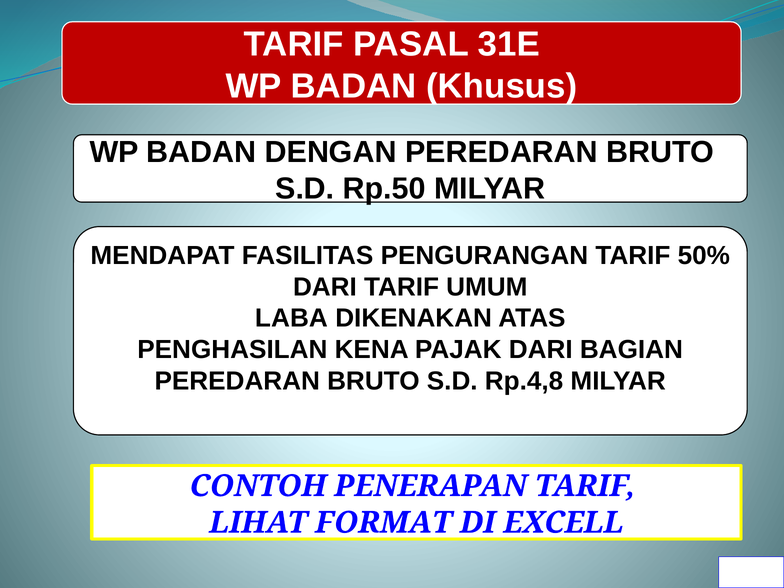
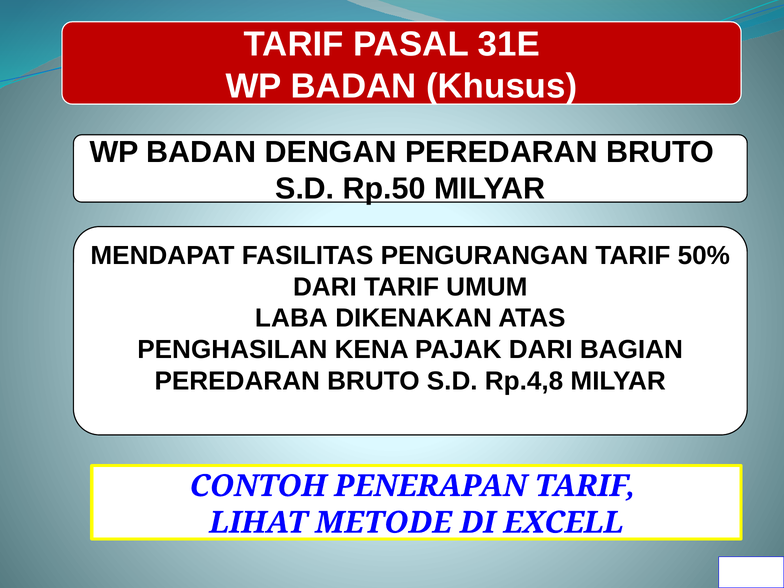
FORMAT: FORMAT -> METODE
